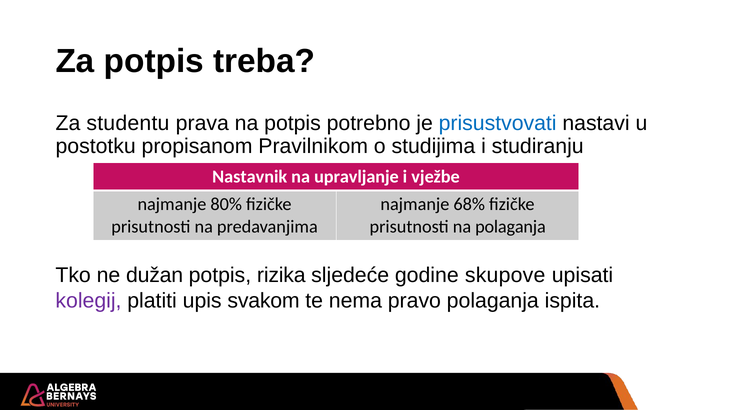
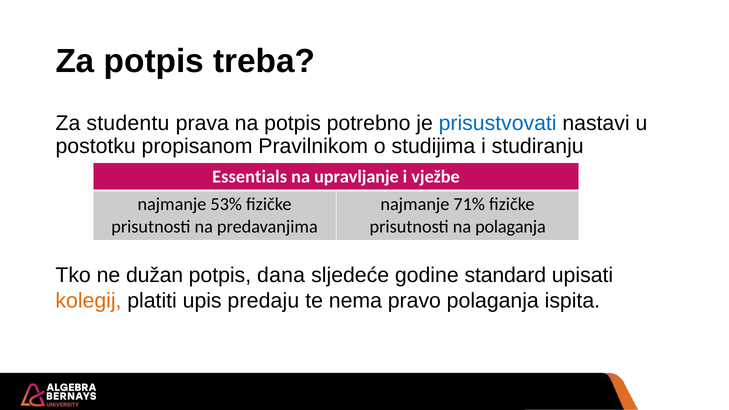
Nastavnik: Nastavnik -> Essentials
80%: 80% -> 53%
68%: 68% -> 71%
rizika: rizika -> dana
skupove: skupove -> standard
kolegij colour: purple -> orange
svakom: svakom -> predaju
